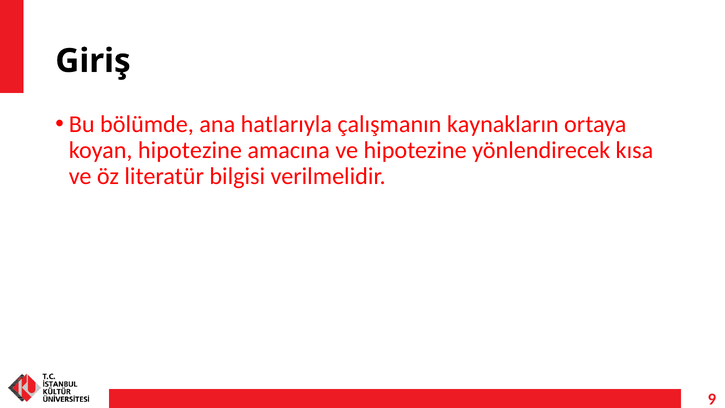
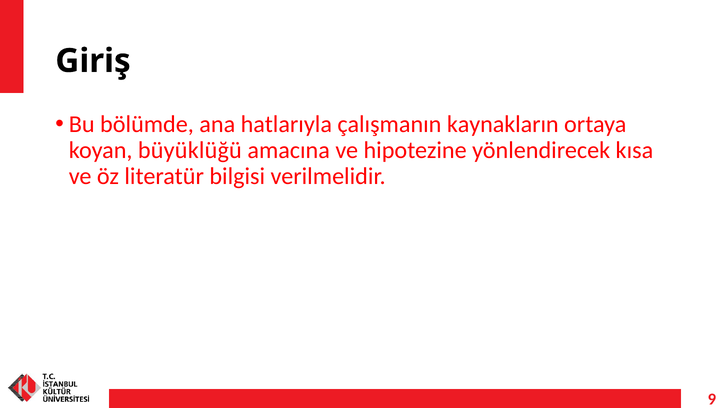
koyan hipotezine: hipotezine -> büyüklüğü
